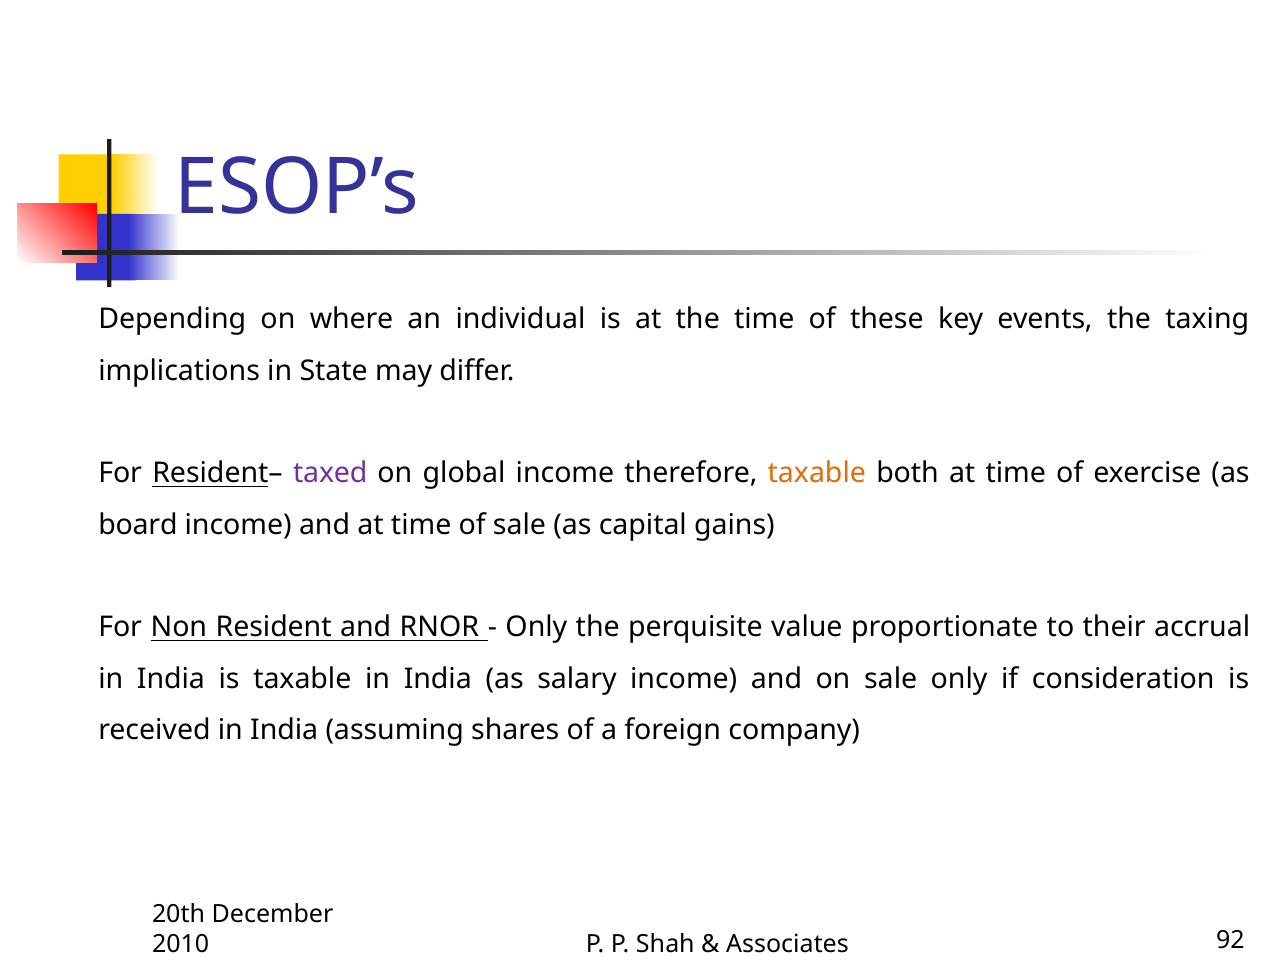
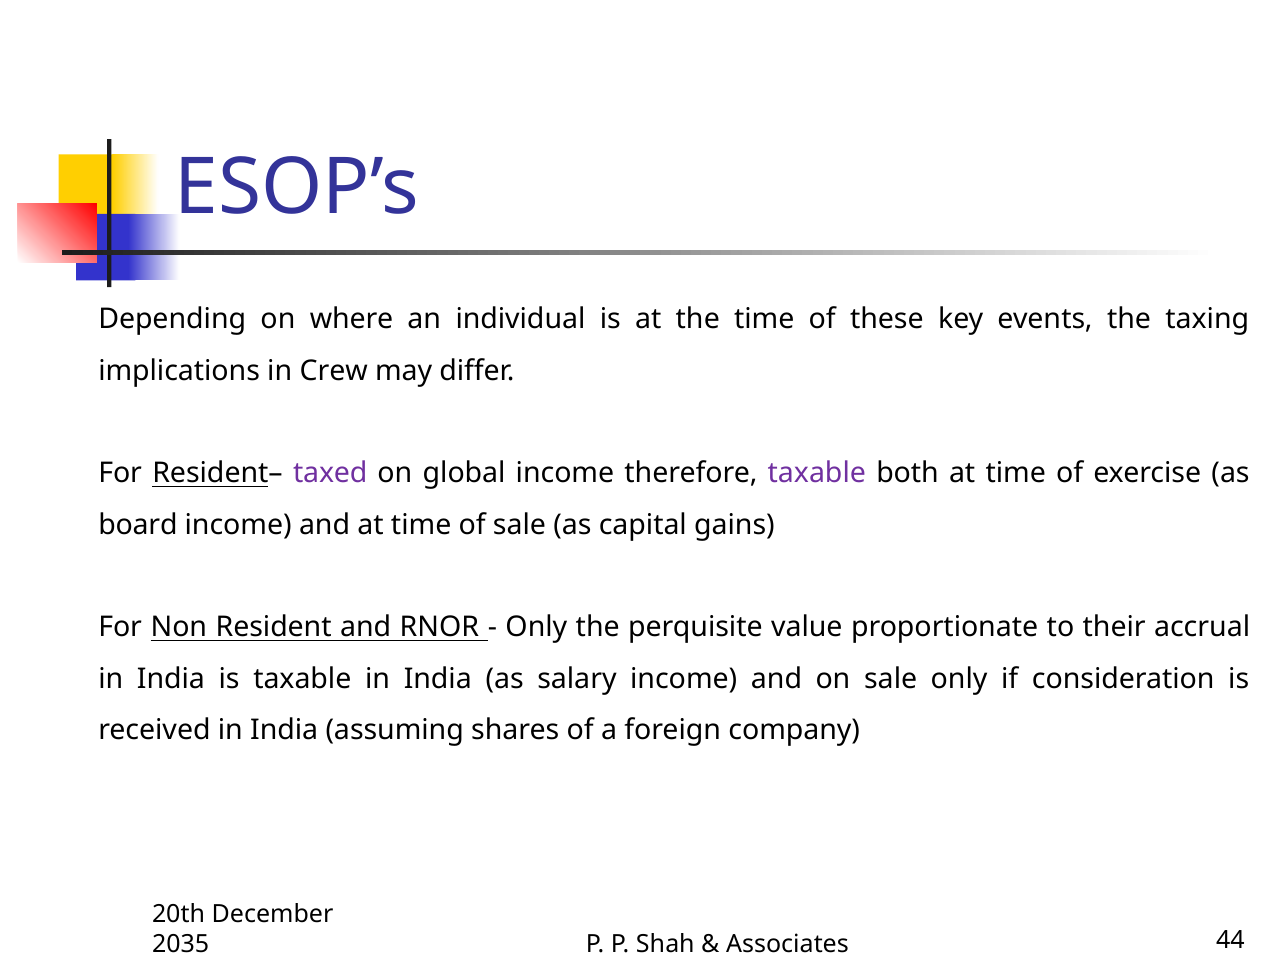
State: State -> Crew
taxable at (817, 473) colour: orange -> purple
2010: 2010 -> 2035
92: 92 -> 44
